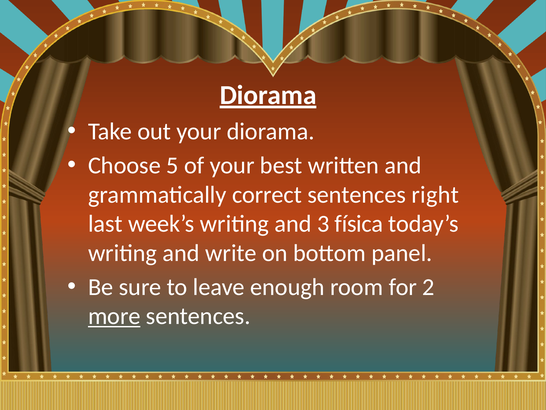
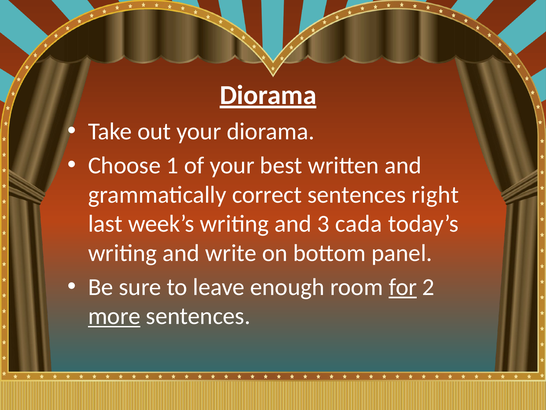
5: 5 -> 1
física: física -> cada
for underline: none -> present
